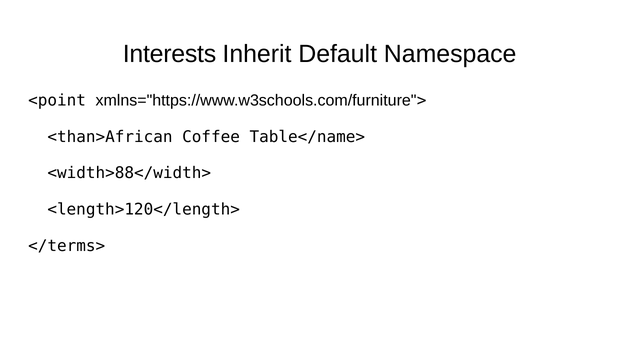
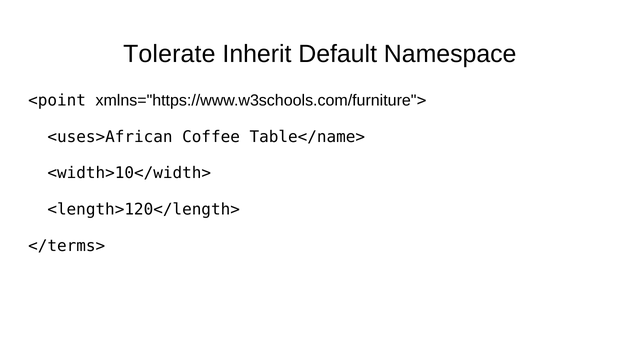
Interests: Interests -> Tolerate
<than>African: <than>African -> <uses>African
<width>88</width>: <width>88</width> -> <width>10</width>
